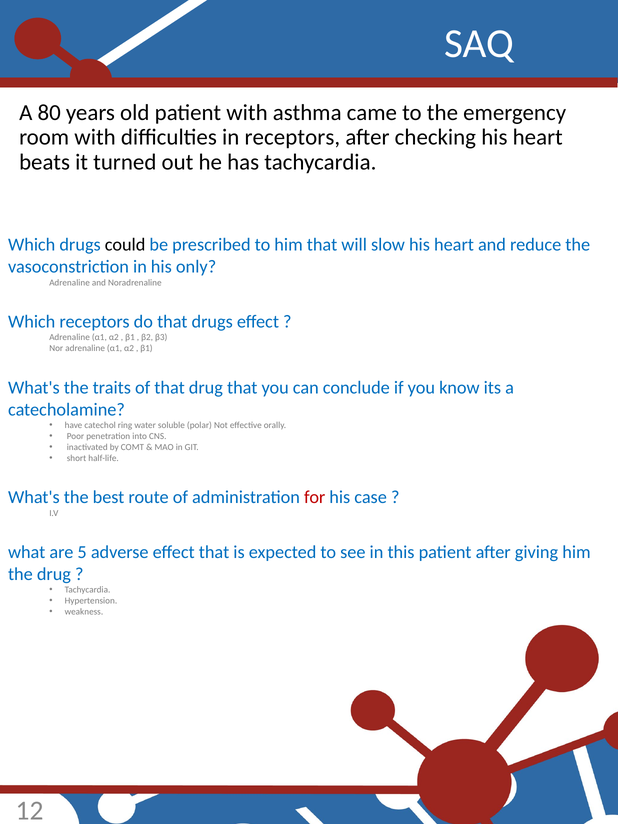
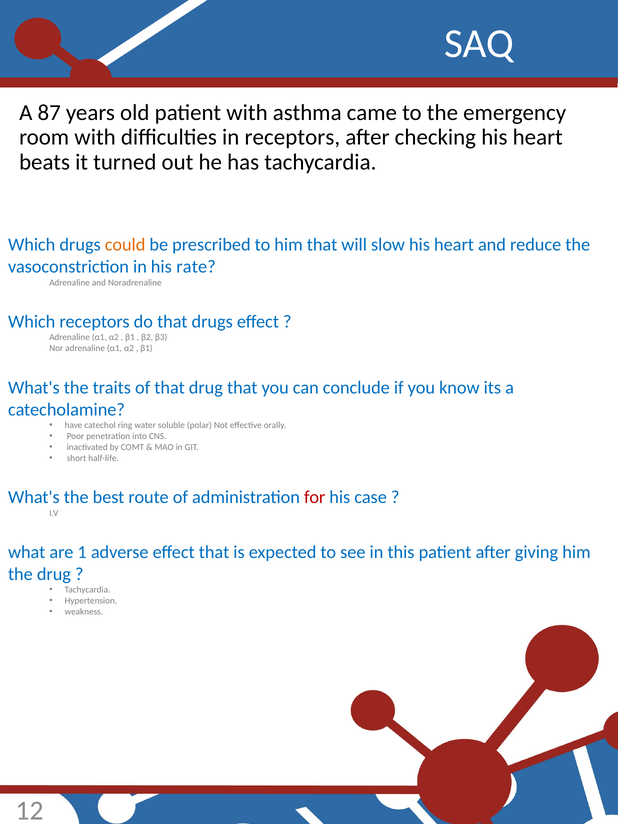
80: 80 -> 87
could colour: black -> orange
only: only -> rate
5: 5 -> 1
